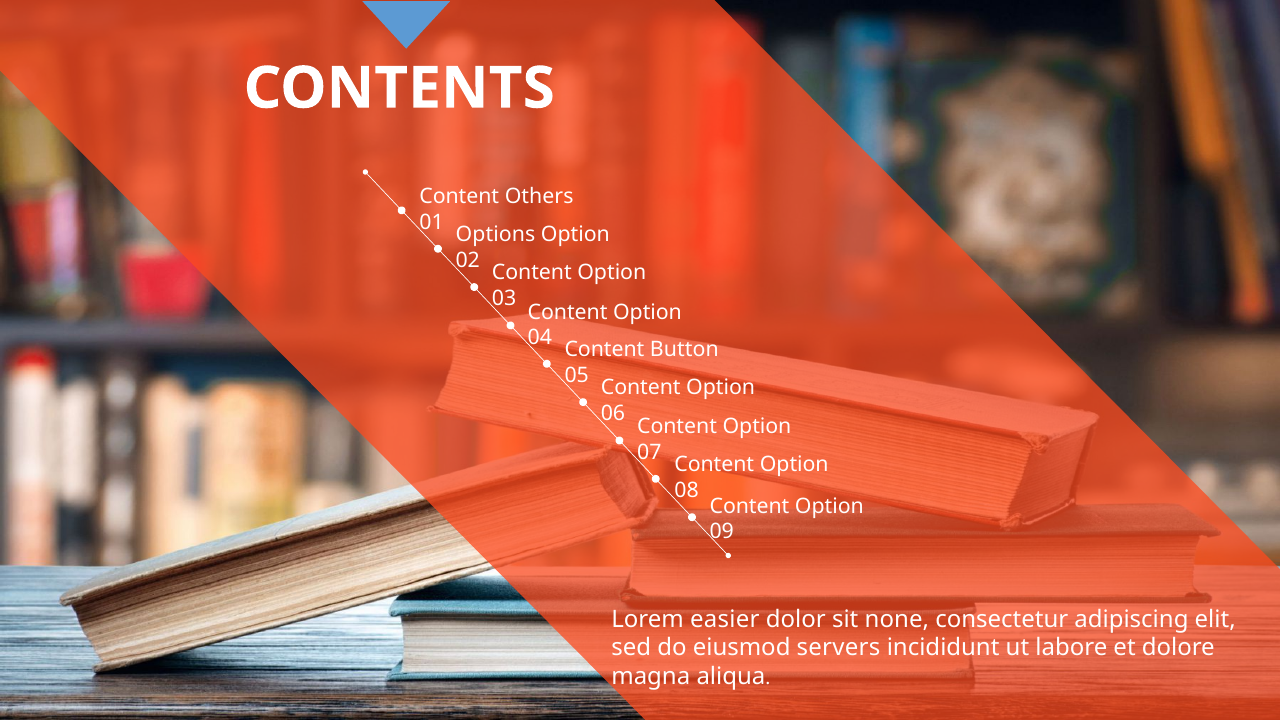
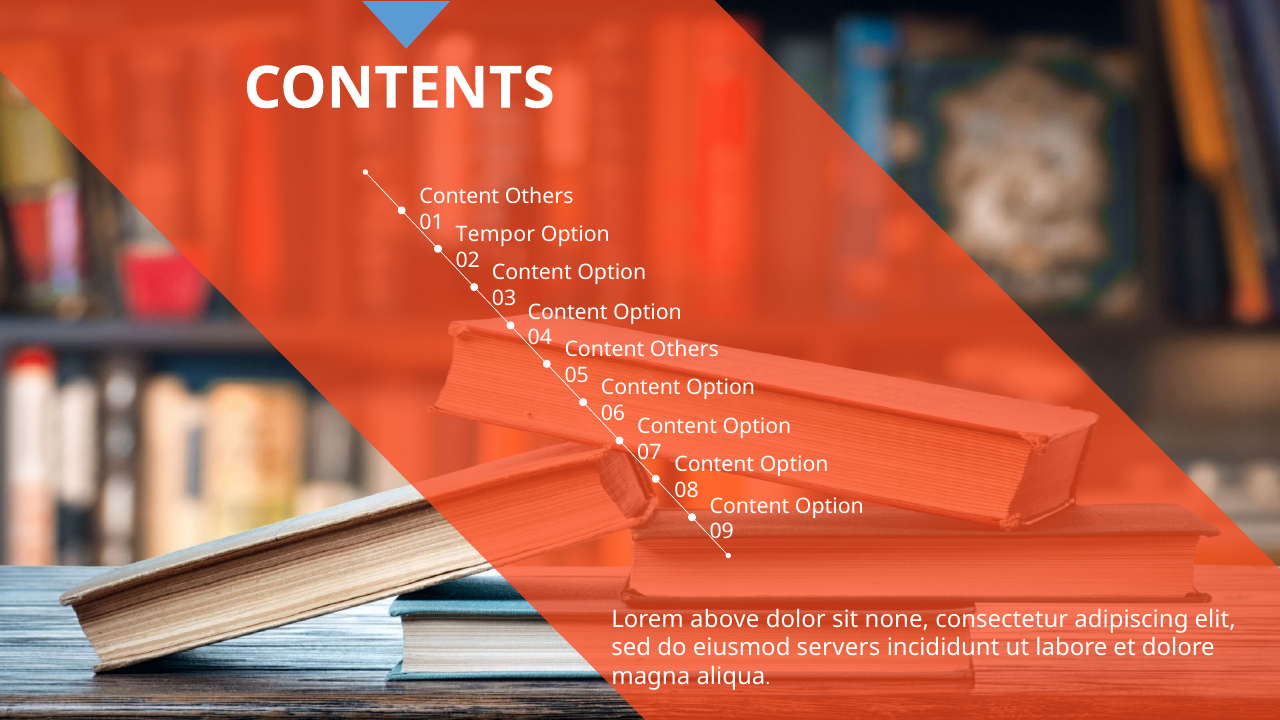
Options: Options -> Tempor
Button at (684, 350): Button -> Others
easier: easier -> above
